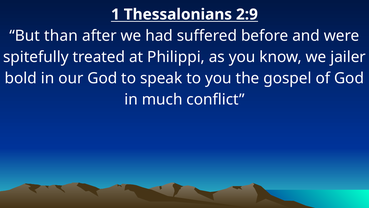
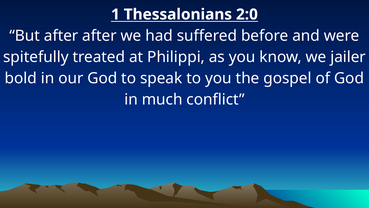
2:9: 2:9 -> 2:0
But than: than -> after
